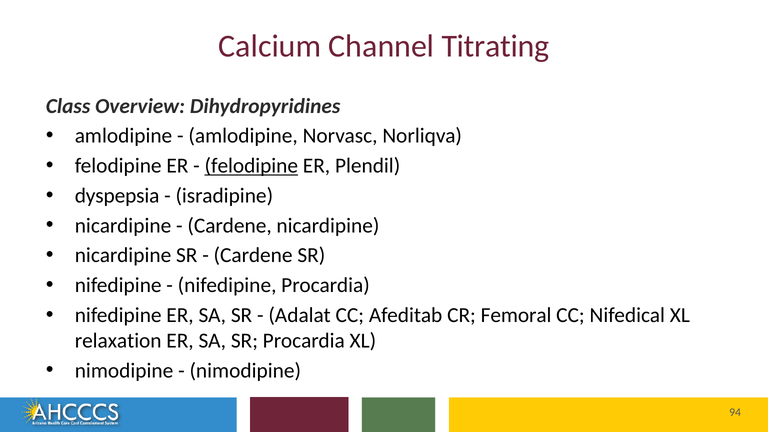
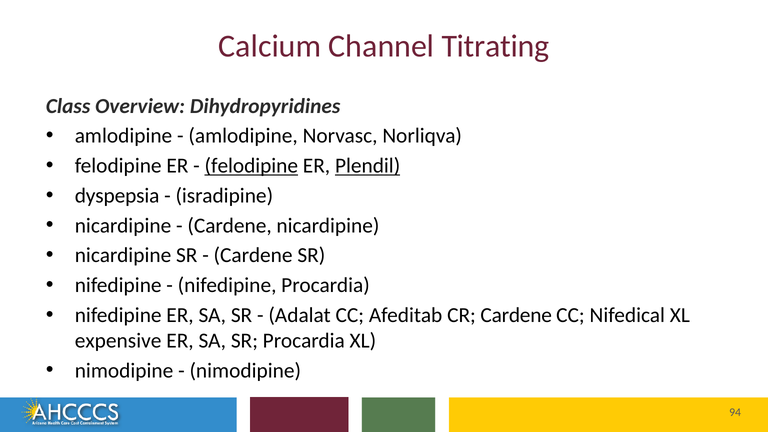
Plendil underline: none -> present
CR Femoral: Femoral -> Cardene
relaxation: relaxation -> expensive
